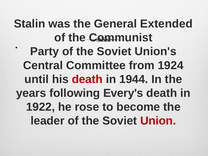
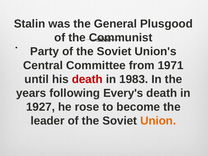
Extended: Extended -> Plusgood
1924: 1924 -> 1971
1944: 1944 -> 1983
1922: 1922 -> 1927
Union colour: red -> orange
